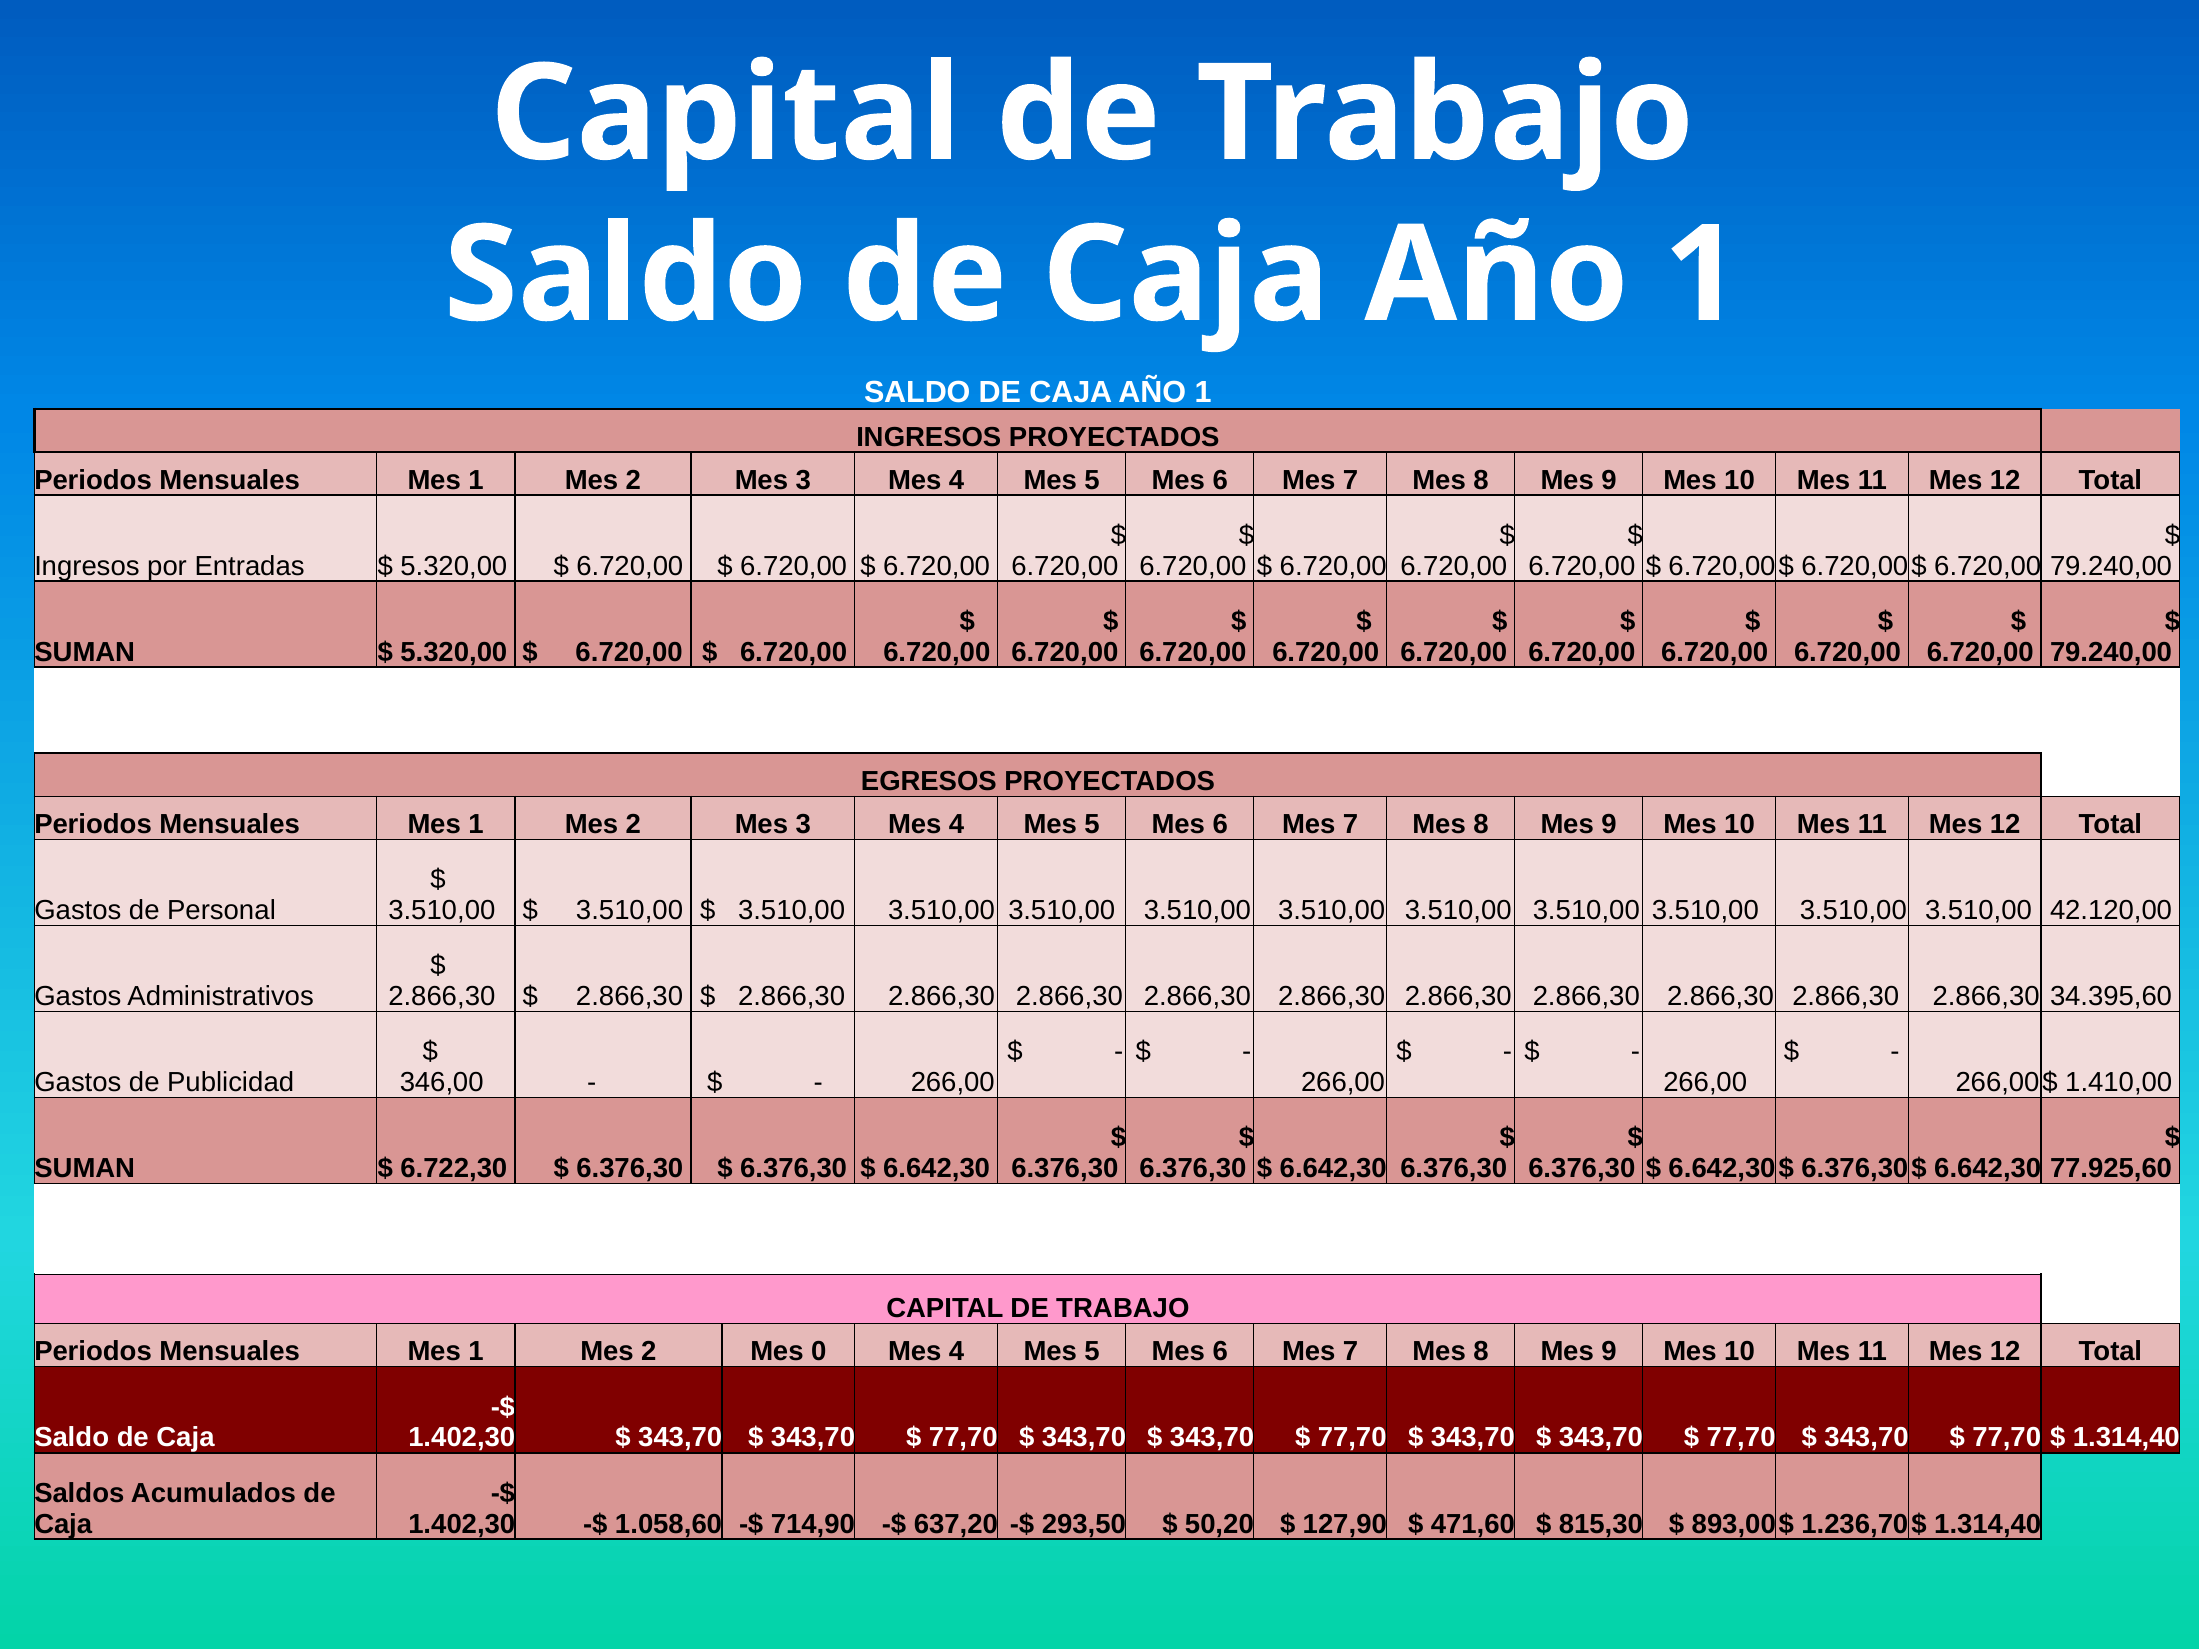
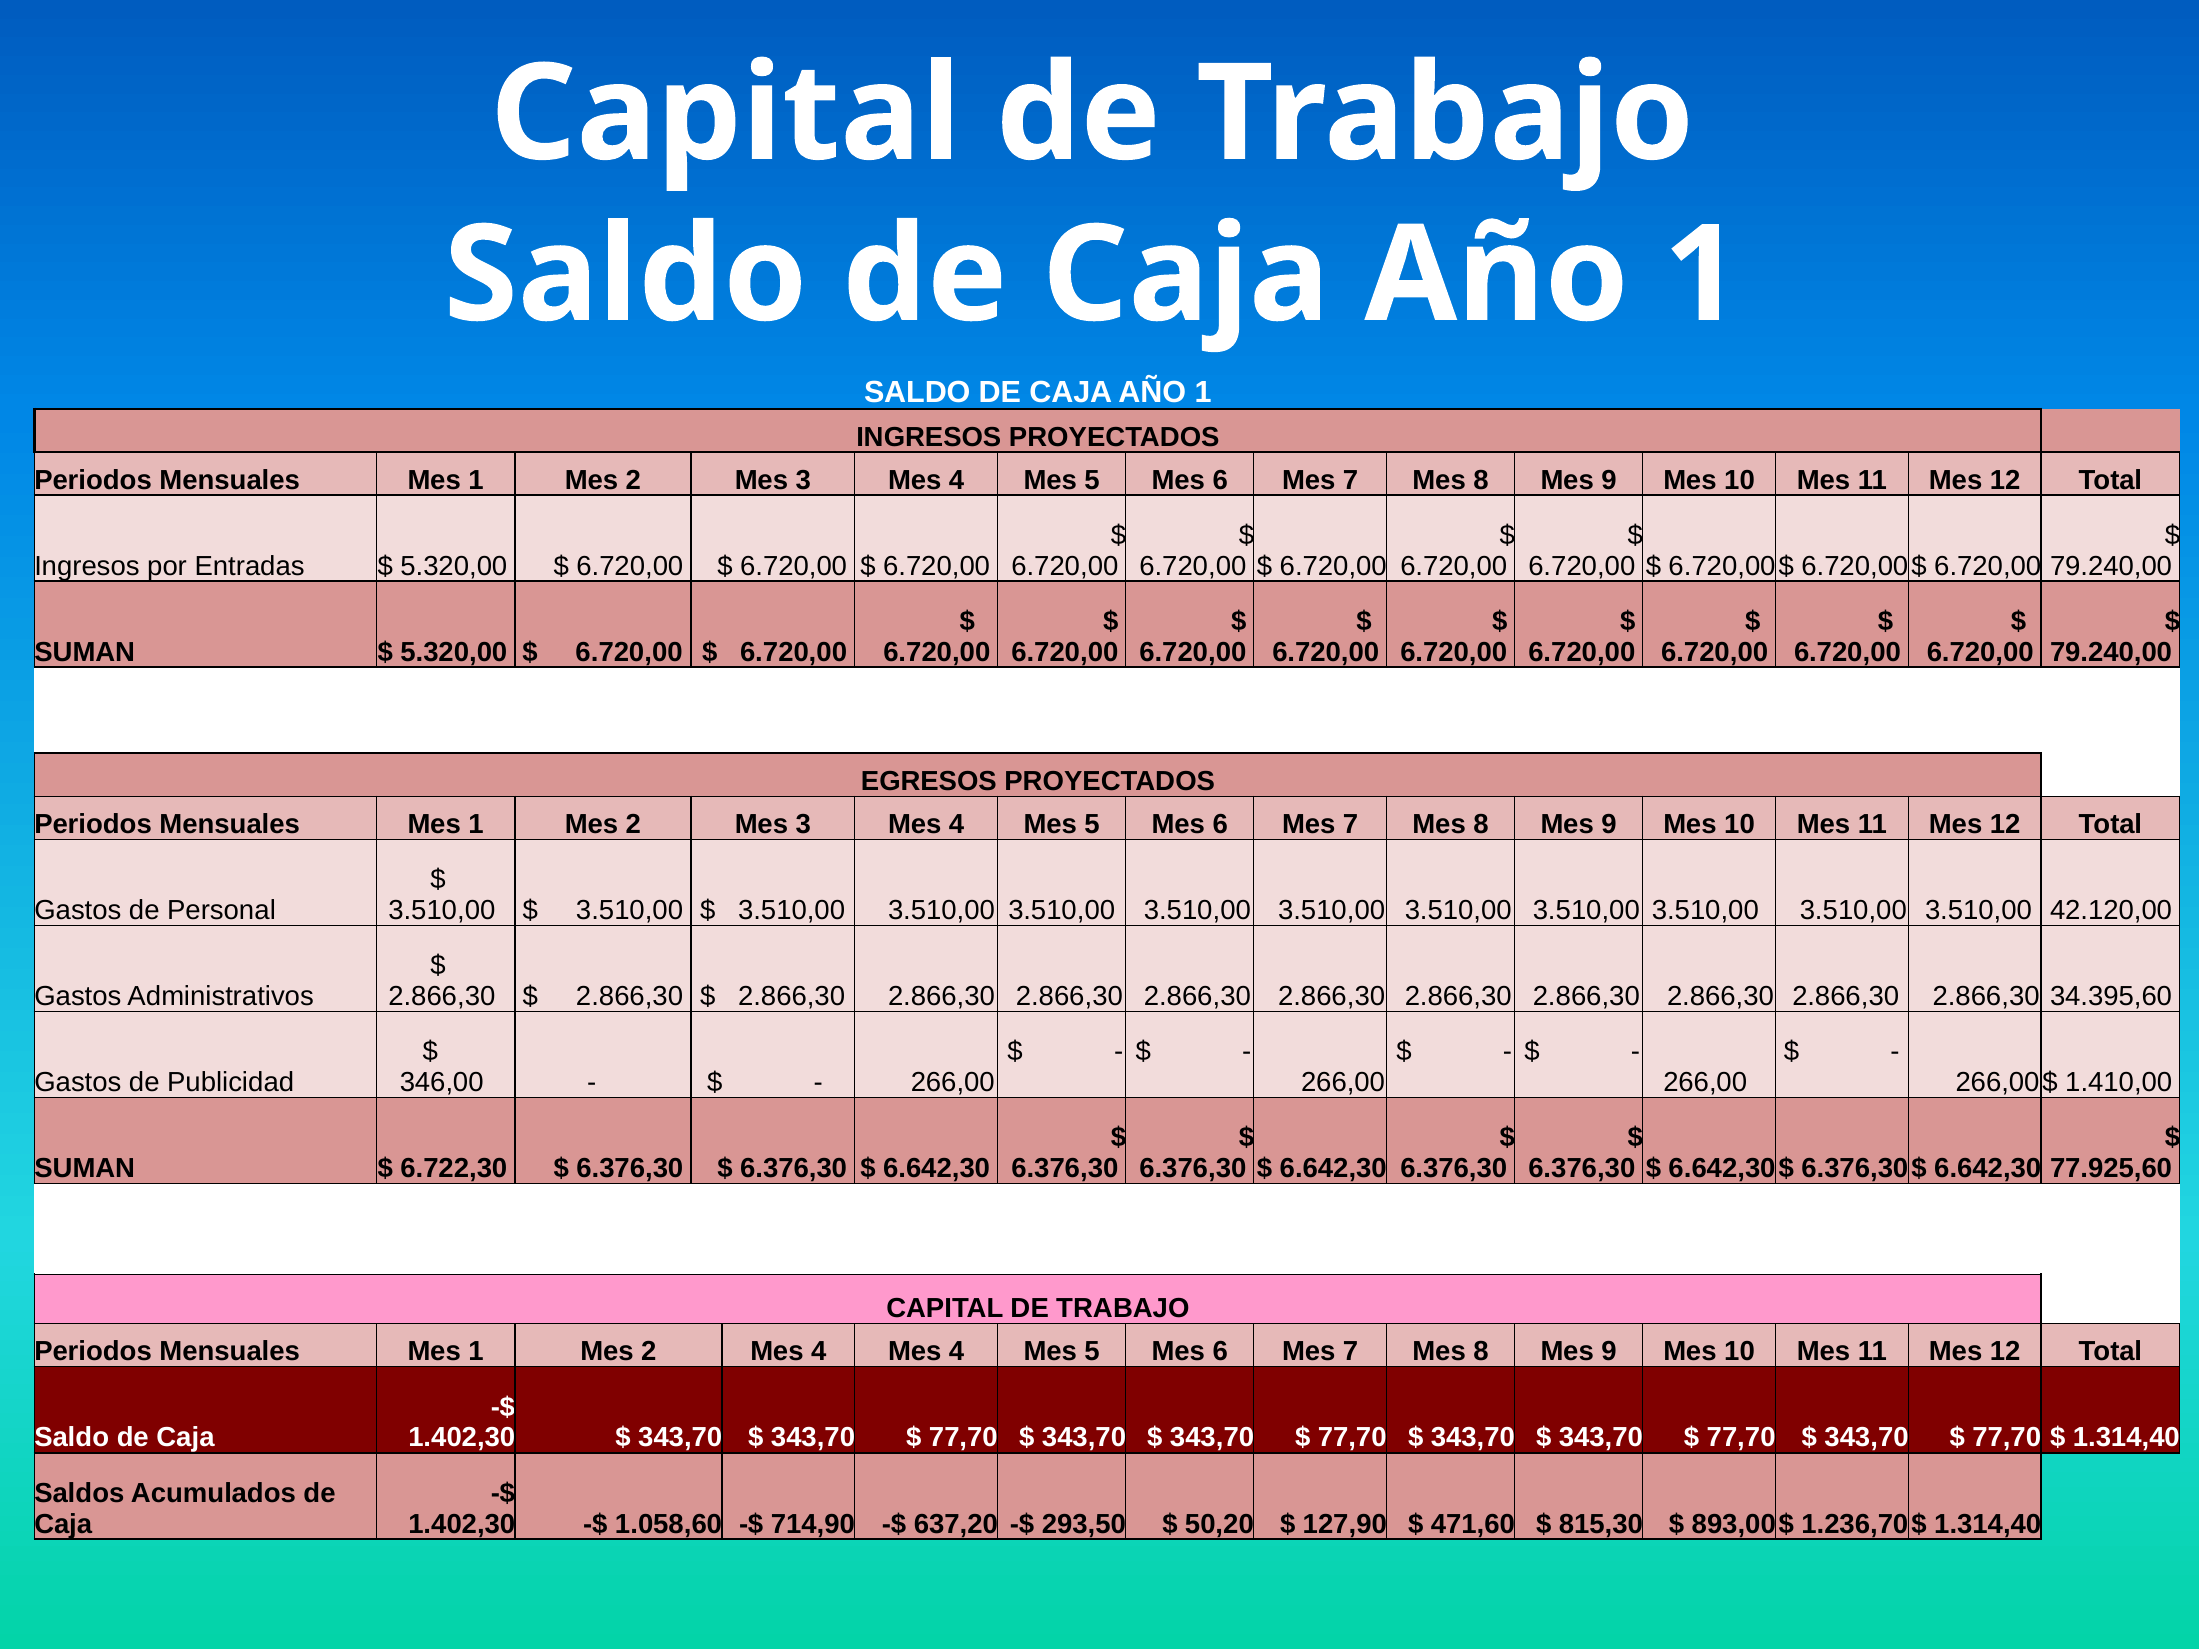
2 Mes 0: 0 -> 4
